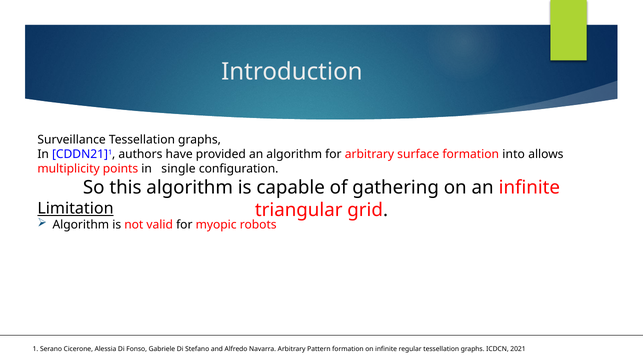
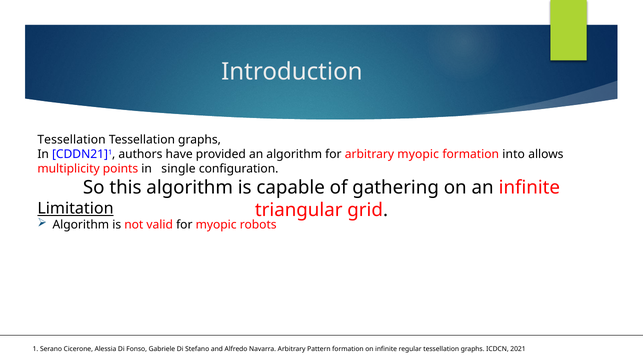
Surveillance at (72, 140): Surveillance -> Tessellation
arbitrary surface: surface -> myopic
